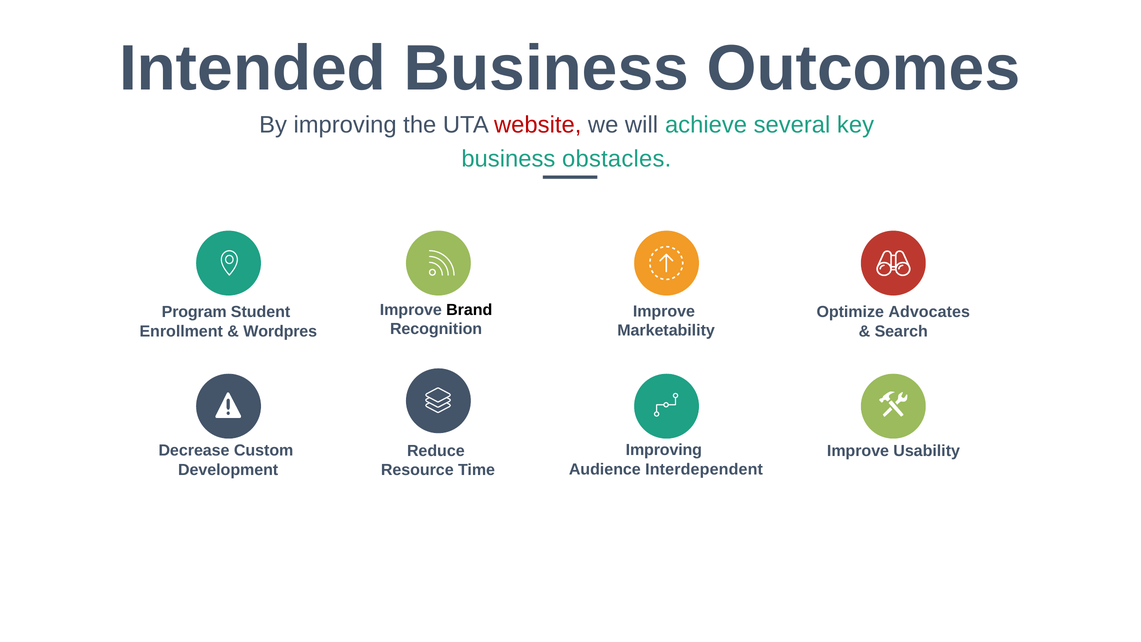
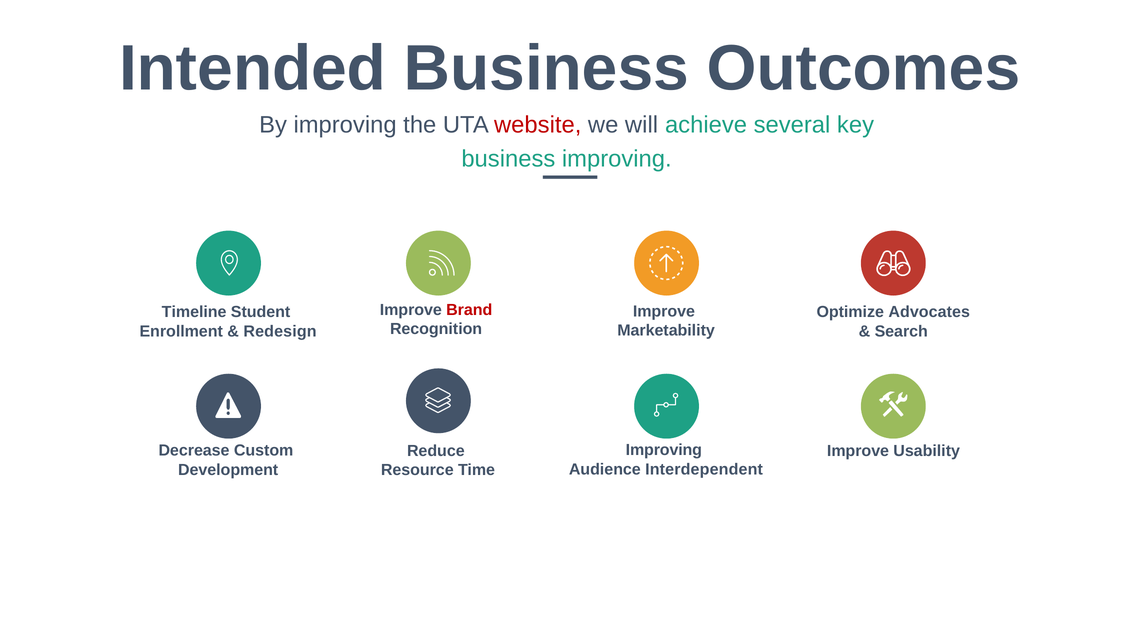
business obstacles: obstacles -> improving
Brand colour: black -> red
Program: Program -> Timeline
Wordpres: Wordpres -> Redesign
